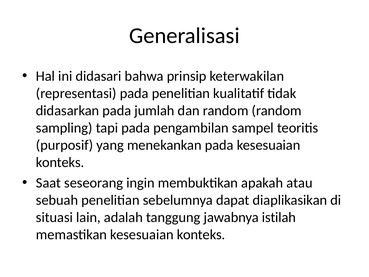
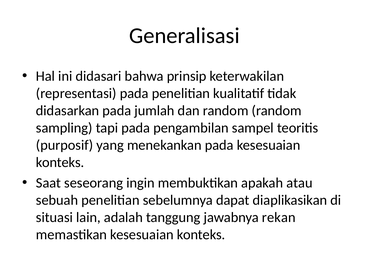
istilah: istilah -> rekan
